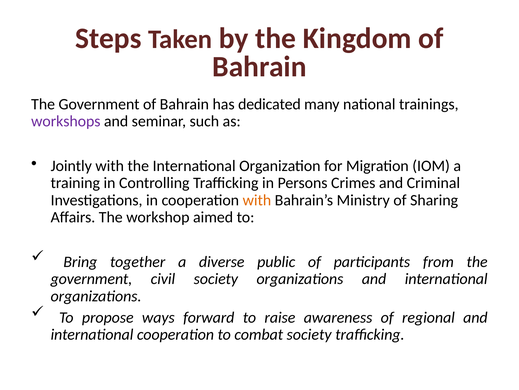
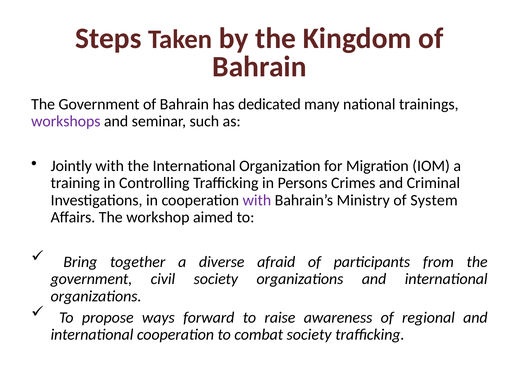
with at (257, 200) colour: orange -> purple
Sharing: Sharing -> System
public: public -> afraid
